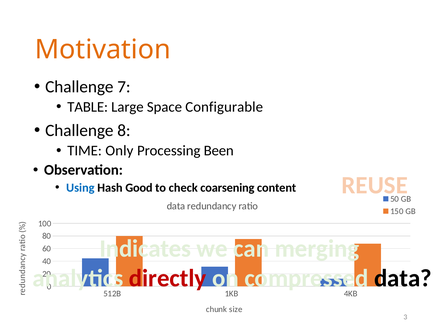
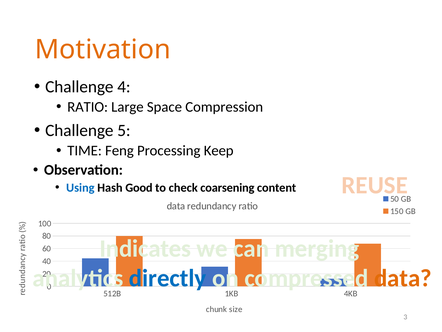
7: 7 -> 4
TABLE at (88, 107): TABLE -> RATIO
Configurable: Configurable -> Compression
8: 8 -> 5
Only: Only -> Feng
Been: Been -> Keep
directly colour: red -> blue
data at (403, 278) colour: black -> orange
